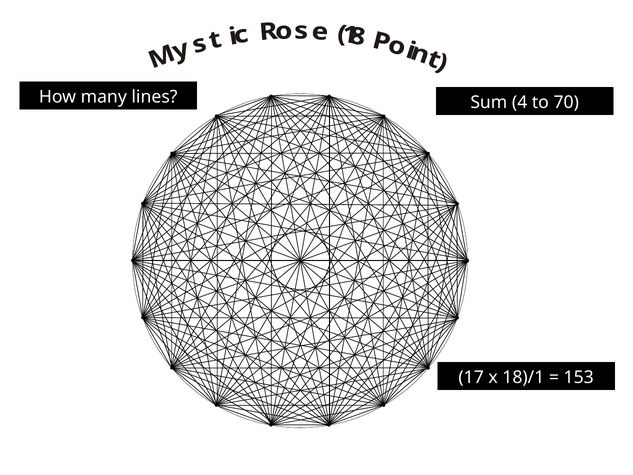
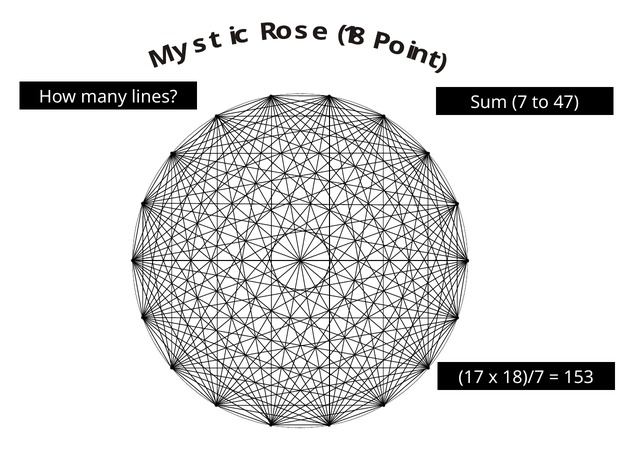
4: 4 -> 7
70: 70 -> 47
18)/1: 18)/1 -> 18)/7
